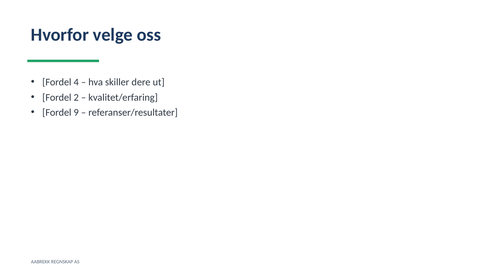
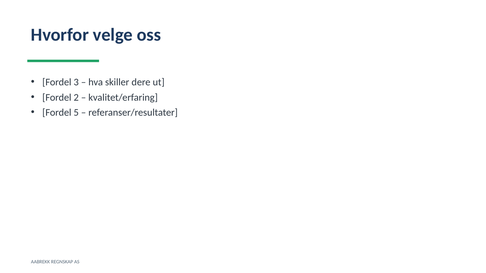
4: 4 -> 3
9: 9 -> 5
